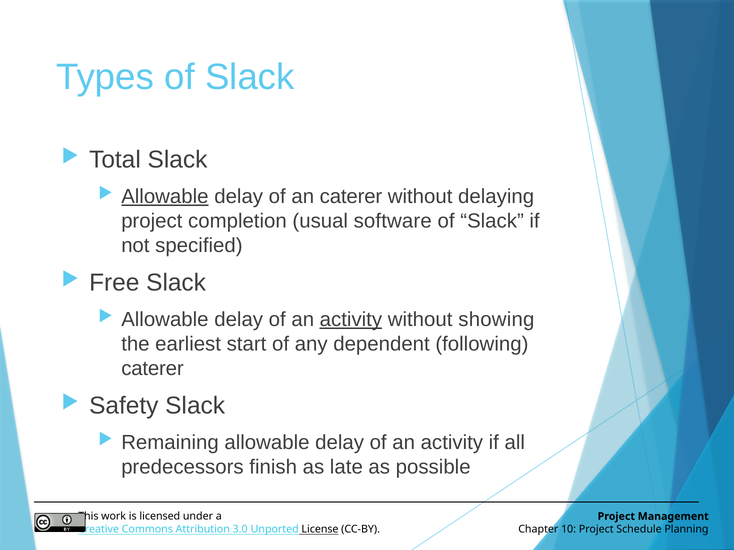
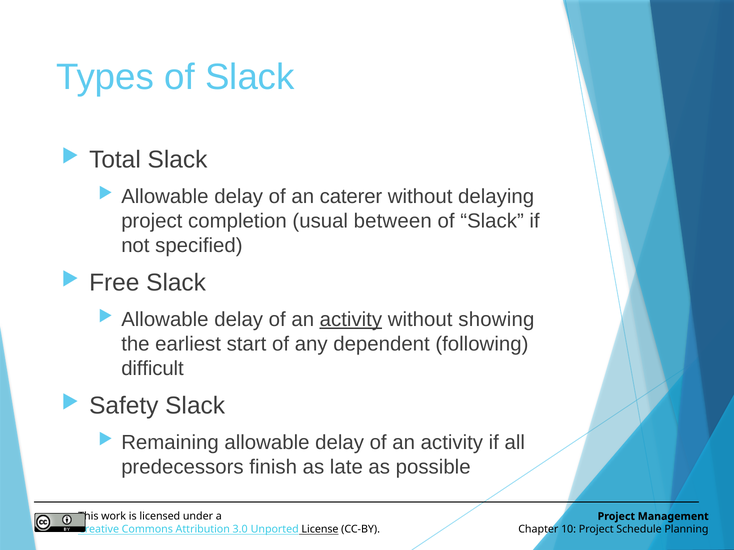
Allowable at (165, 197) underline: present -> none
software: software -> between
caterer at (152, 369): caterer -> difficult
